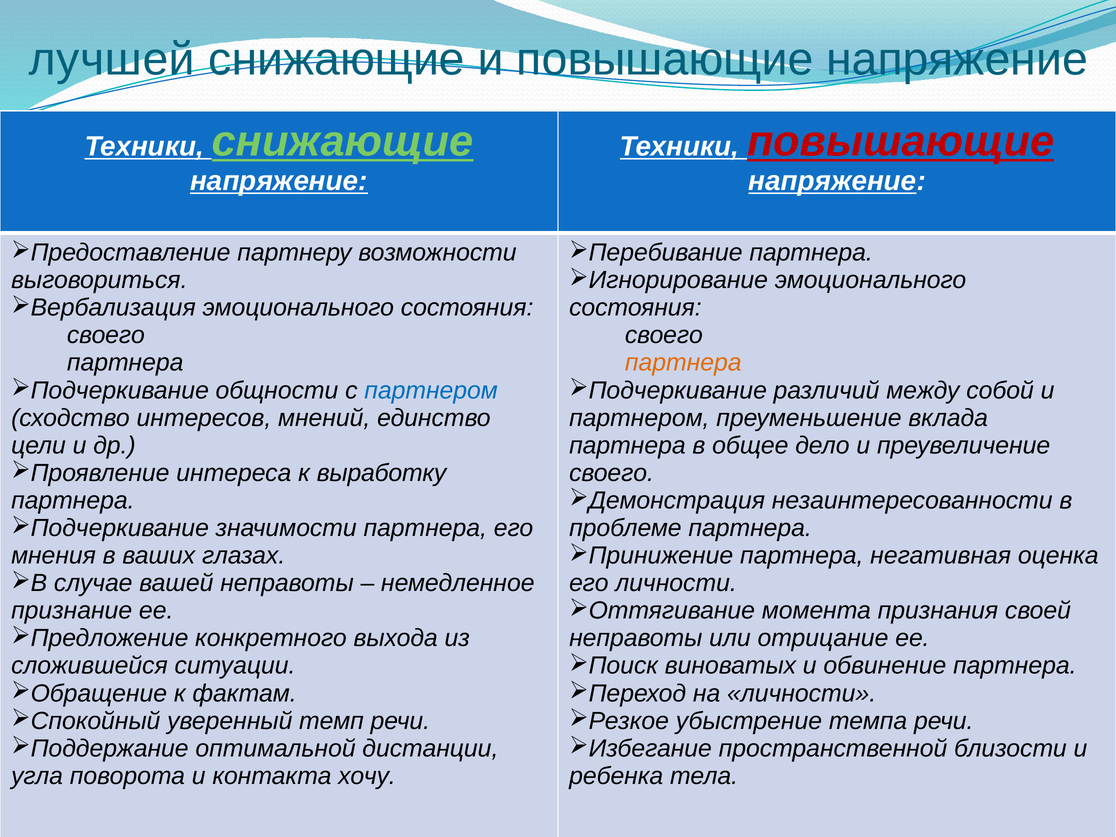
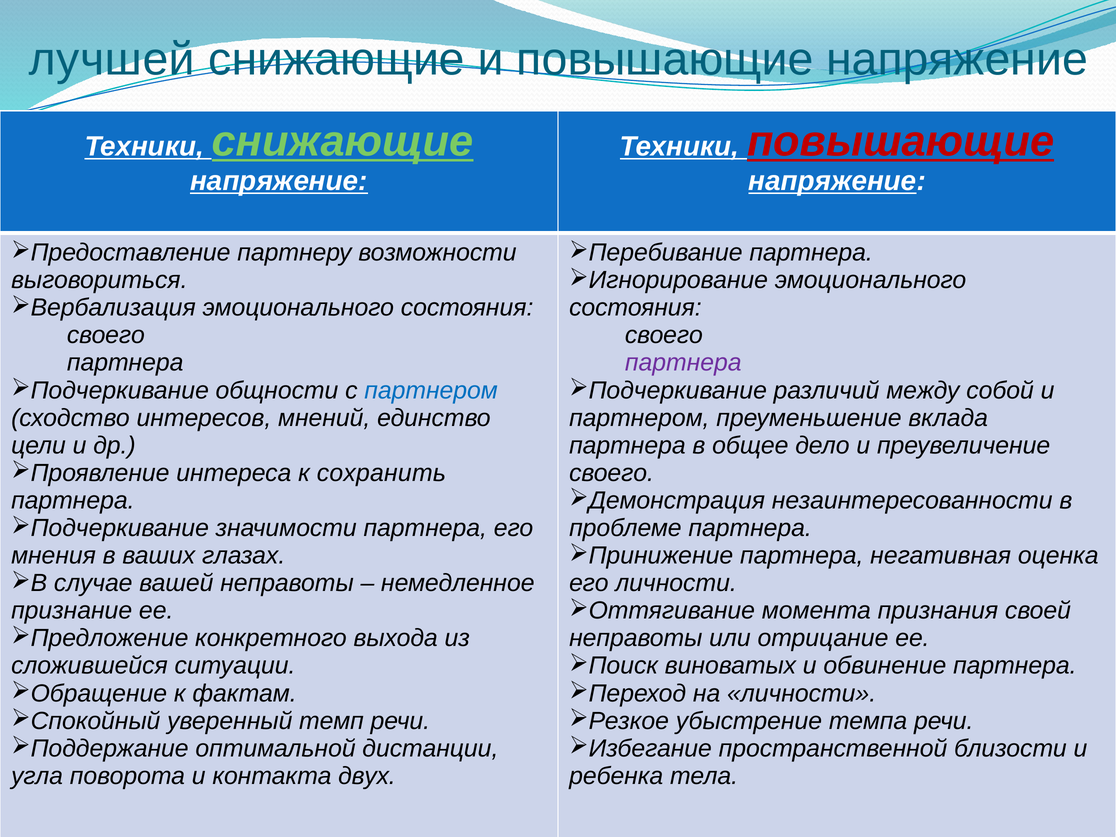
партнера at (683, 363) colour: orange -> purple
выработку: выработку -> сохранить
хочу: хочу -> двух
